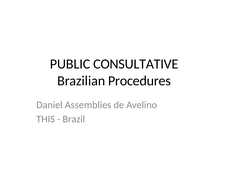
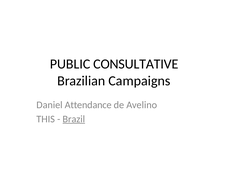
Procedures: Procedures -> Campaigns
Assemblies: Assemblies -> Attendance
Brazil underline: none -> present
